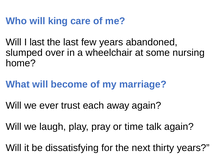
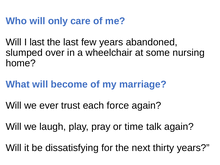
king: king -> only
away: away -> force
